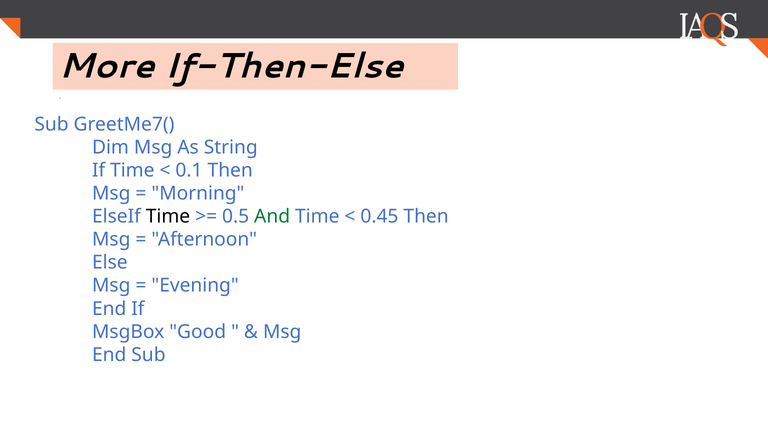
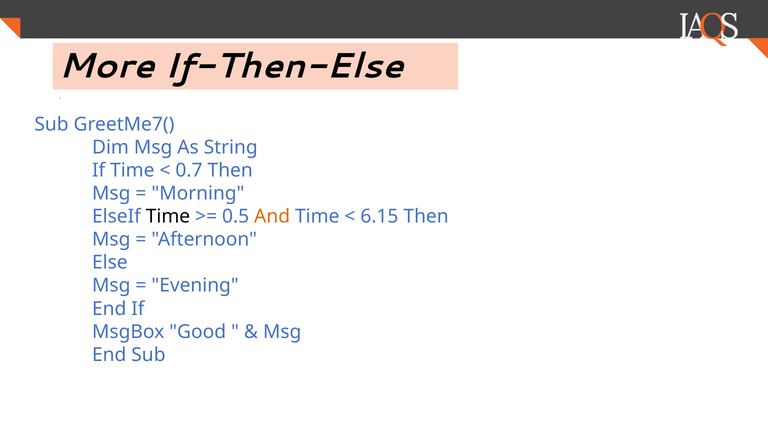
0.1: 0.1 -> 0.7
And colour: green -> orange
0.45: 0.45 -> 6.15
